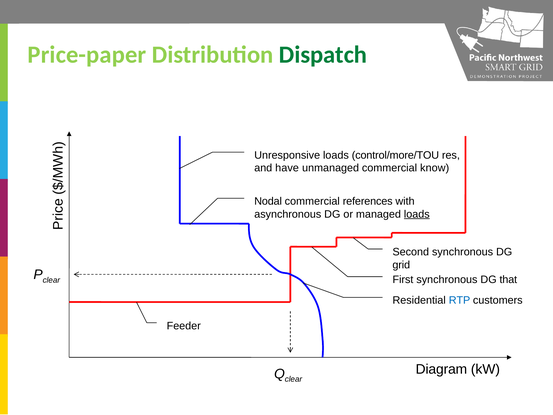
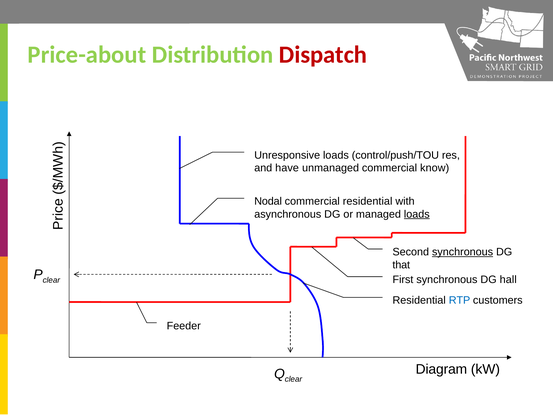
Price-paper: Price-paper -> Price-about
Dispatch colour: green -> red
control/more/TOU: control/more/TOU -> control/push/TOU
commercial references: references -> residential
synchronous at (463, 252) underline: none -> present
grid: grid -> that
that: that -> hall
